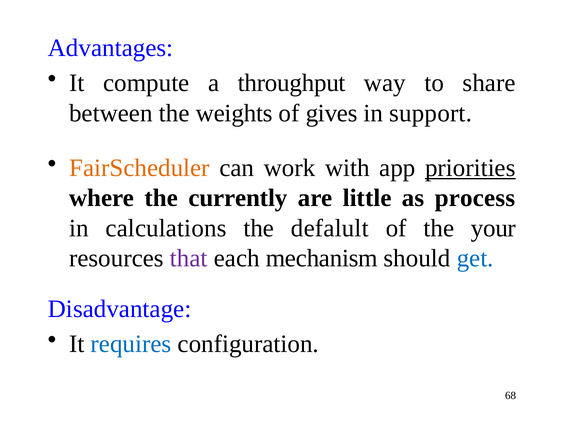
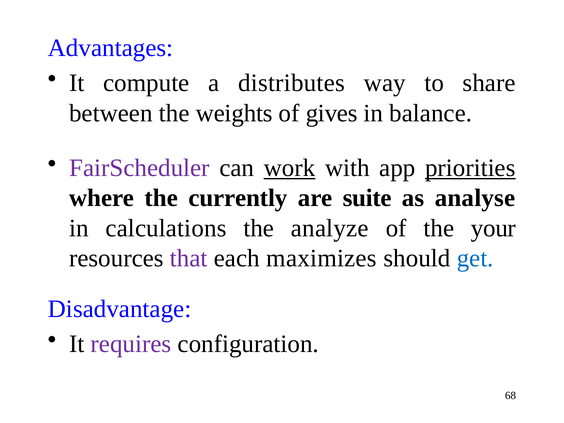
throughput: throughput -> distributes
support: support -> balance
FairScheduler colour: orange -> purple
work underline: none -> present
little: little -> suite
process: process -> analyse
defalult: defalult -> analyze
mechanism: mechanism -> maximizes
requires colour: blue -> purple
